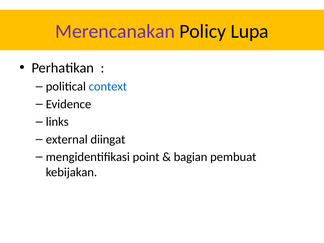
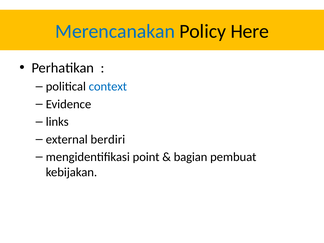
Merencanakan colour: purple -> blue
Lupa: Lupa -> Here
diingat: diingat -> berdiri
